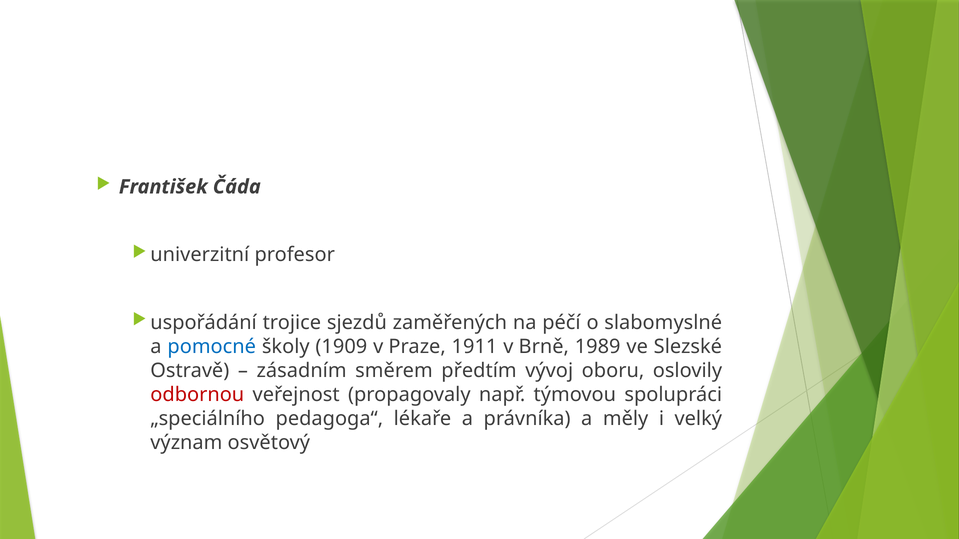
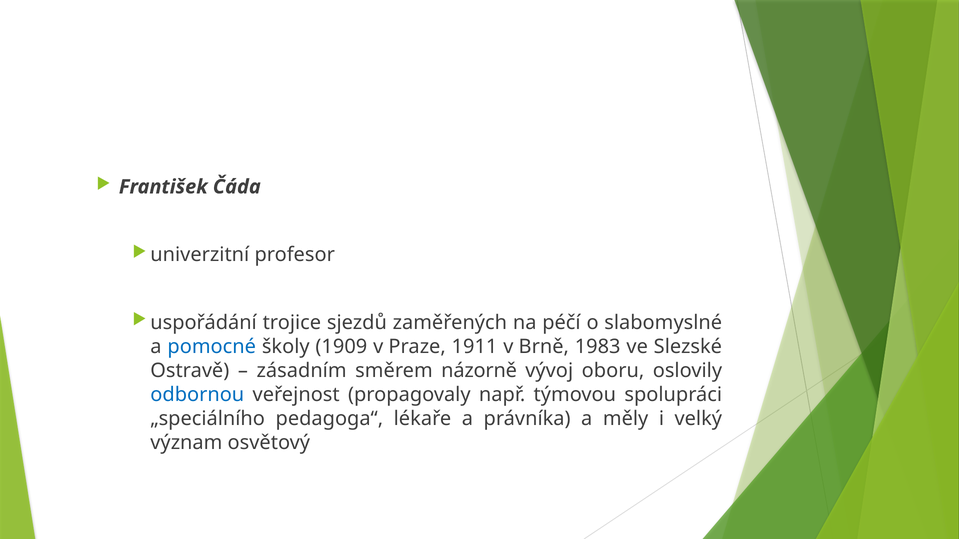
1989: 1989 -> 1983
předtím: předtím -> názorně
odbornou colour: red -> blue
